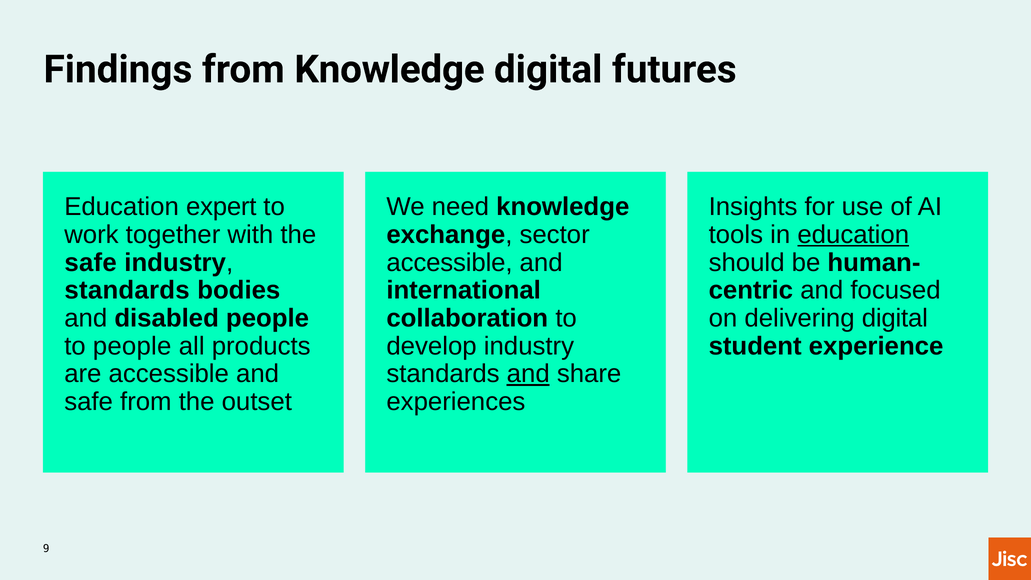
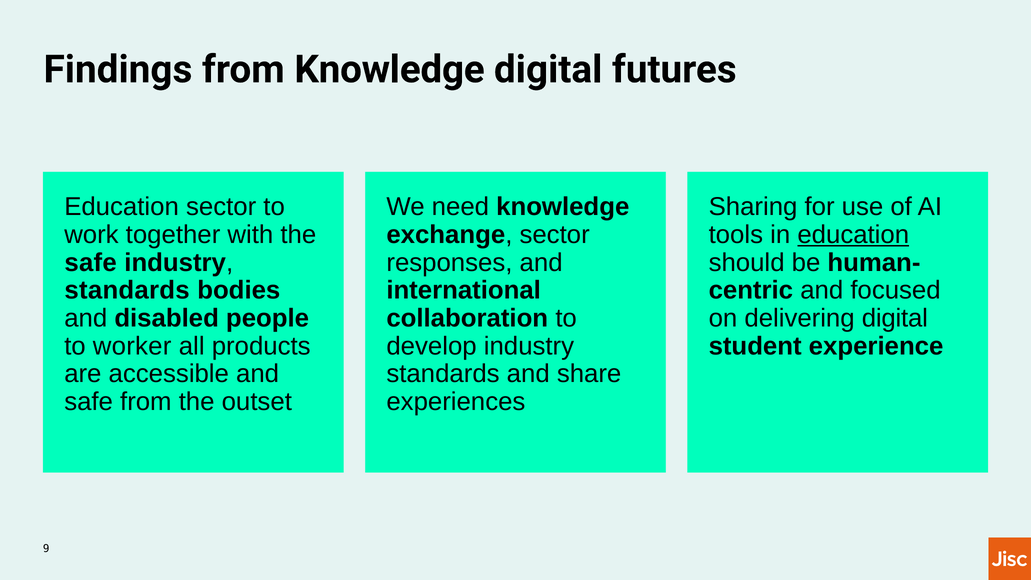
Education expert: expert -> sector
Insights: Insights -> Sharing
accessible at (449, 263): accessible -> responses
to people: people -> worker
and at (528, 374) underline: present -> none
